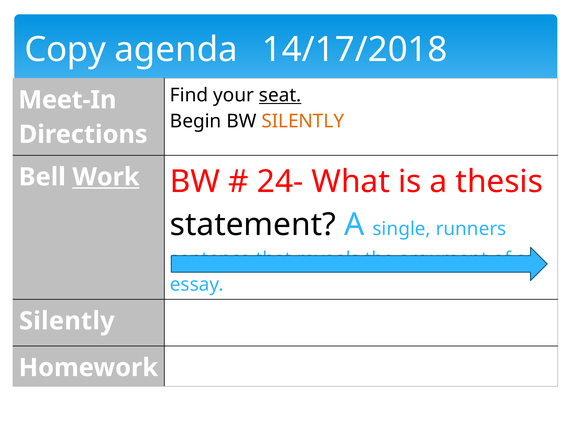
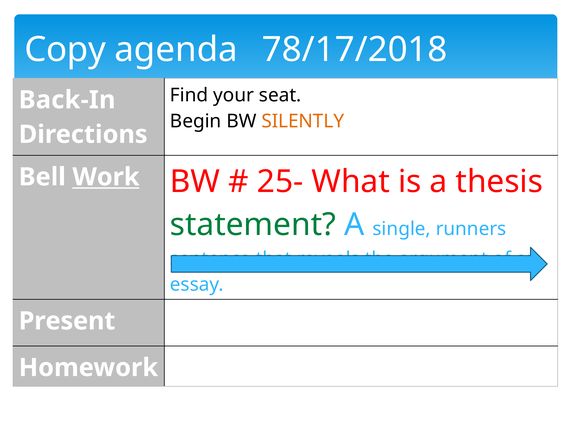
14/17/2018: 14/17/2018 -> 78/17/2018
seat underline: present -> none
Meet-In: Meet-In -> Back-In
24-: 24- -> 25-
statement colour: black -> green
Silently at (67, 321): Silently -> Present
